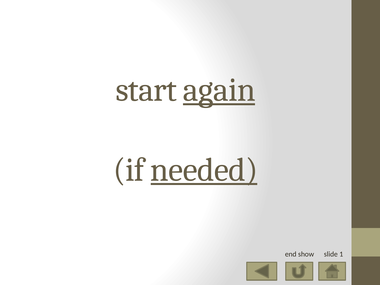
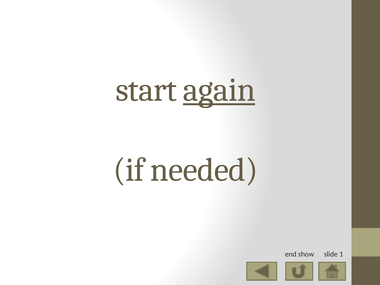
needed underline: present -> none
